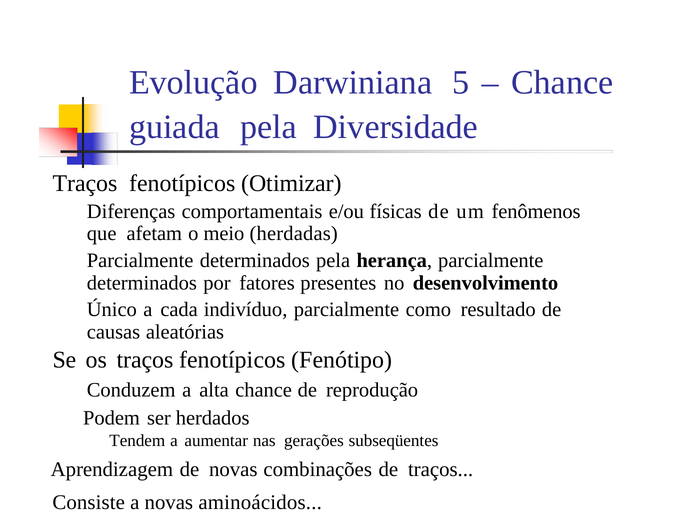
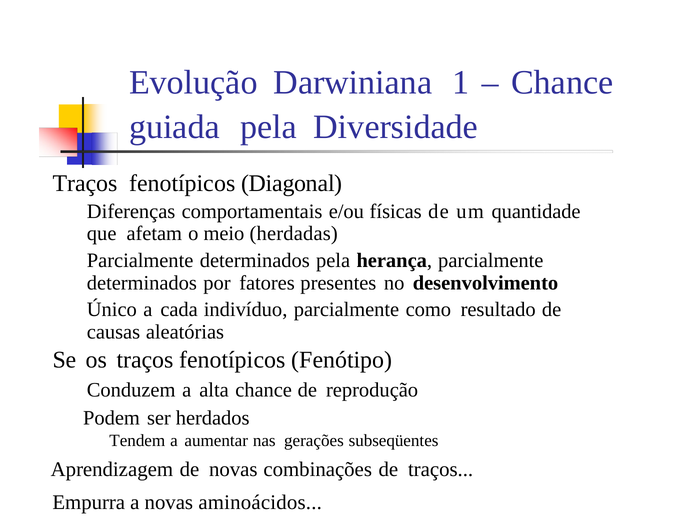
5: 5 -> 1
Otimizar: Otimizar -> Diagonal
fenômenos: fenômenos -> quantidade
Consiste: Consiste -> Empurra
